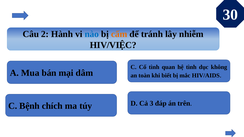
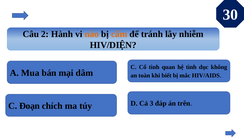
nào colour: blue -> orange
HIV/VIỆC: HIV/VIỆC -> HIV/DIỆN
Bệnh: Bệnh -> Đoạn
